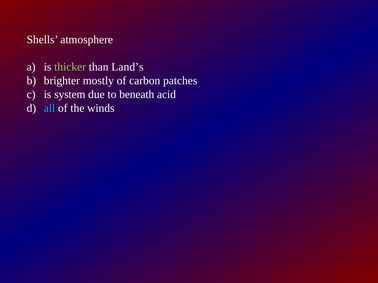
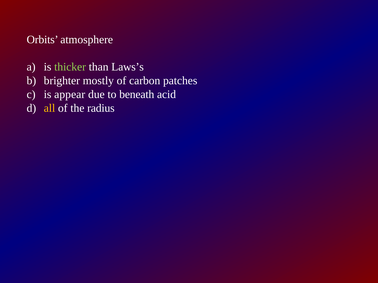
Shells: Shells -> Orbits
Land’s: Land’s -> Laws’s
system: system -> appear
all colour: light blue -> yellow
winds: winds -> radius
